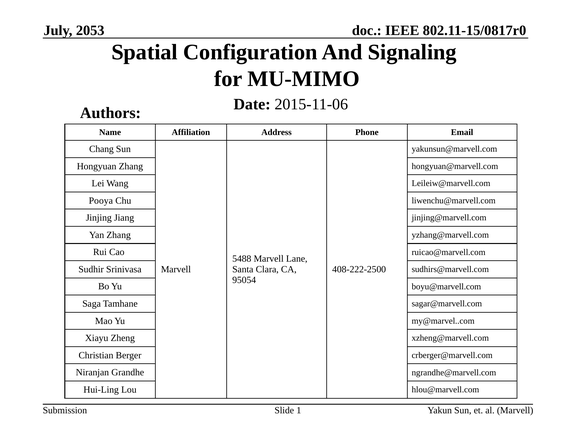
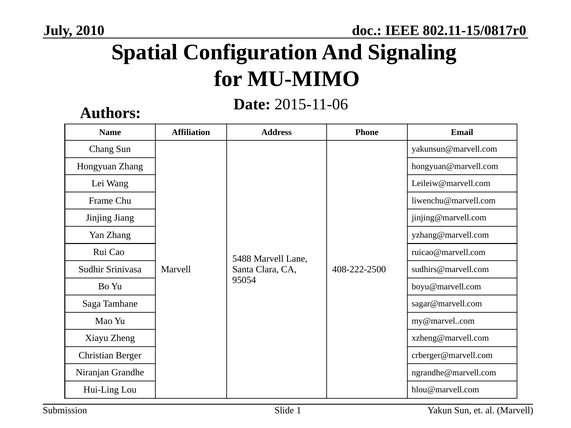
2053: 2053 -> 2010
Pooya: Pooya -> Frame
